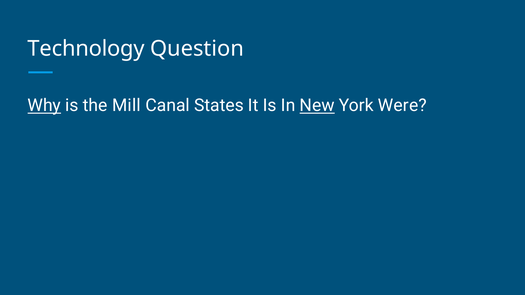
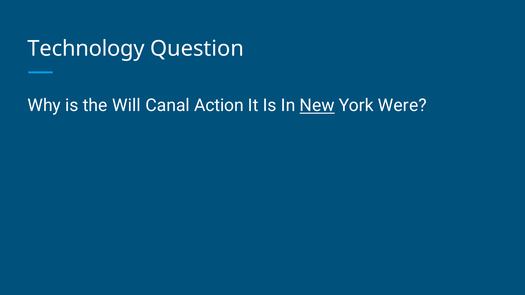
Why underline: present -> none
Mill: Mill -> Will
States: States -> Action
